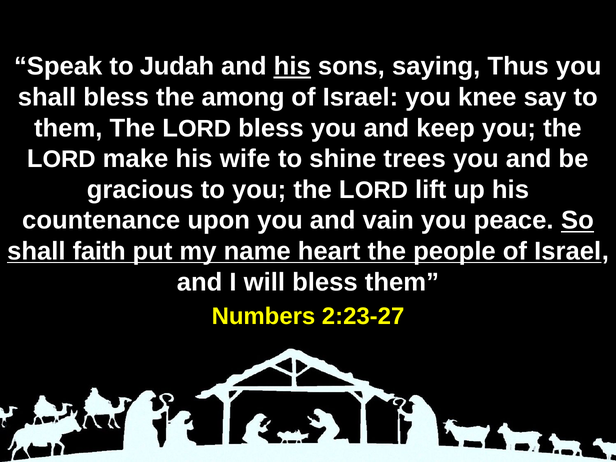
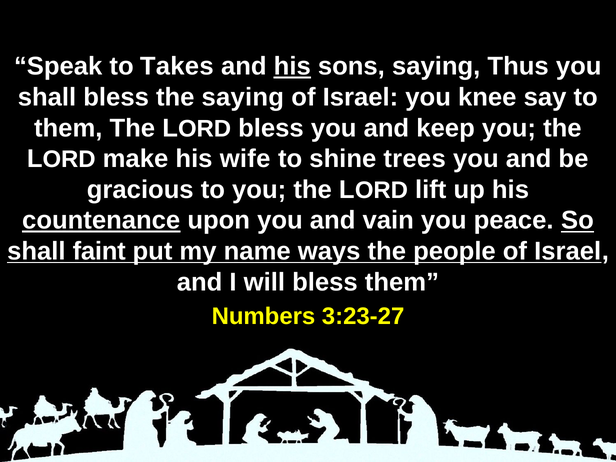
Judah: Judah -> Takes
the among: among -> saying
countenance underline: none -> present
faith: faith -> faint
heart: heart -> ways
2:23-27: 2:23-27 -> 3:23-27
